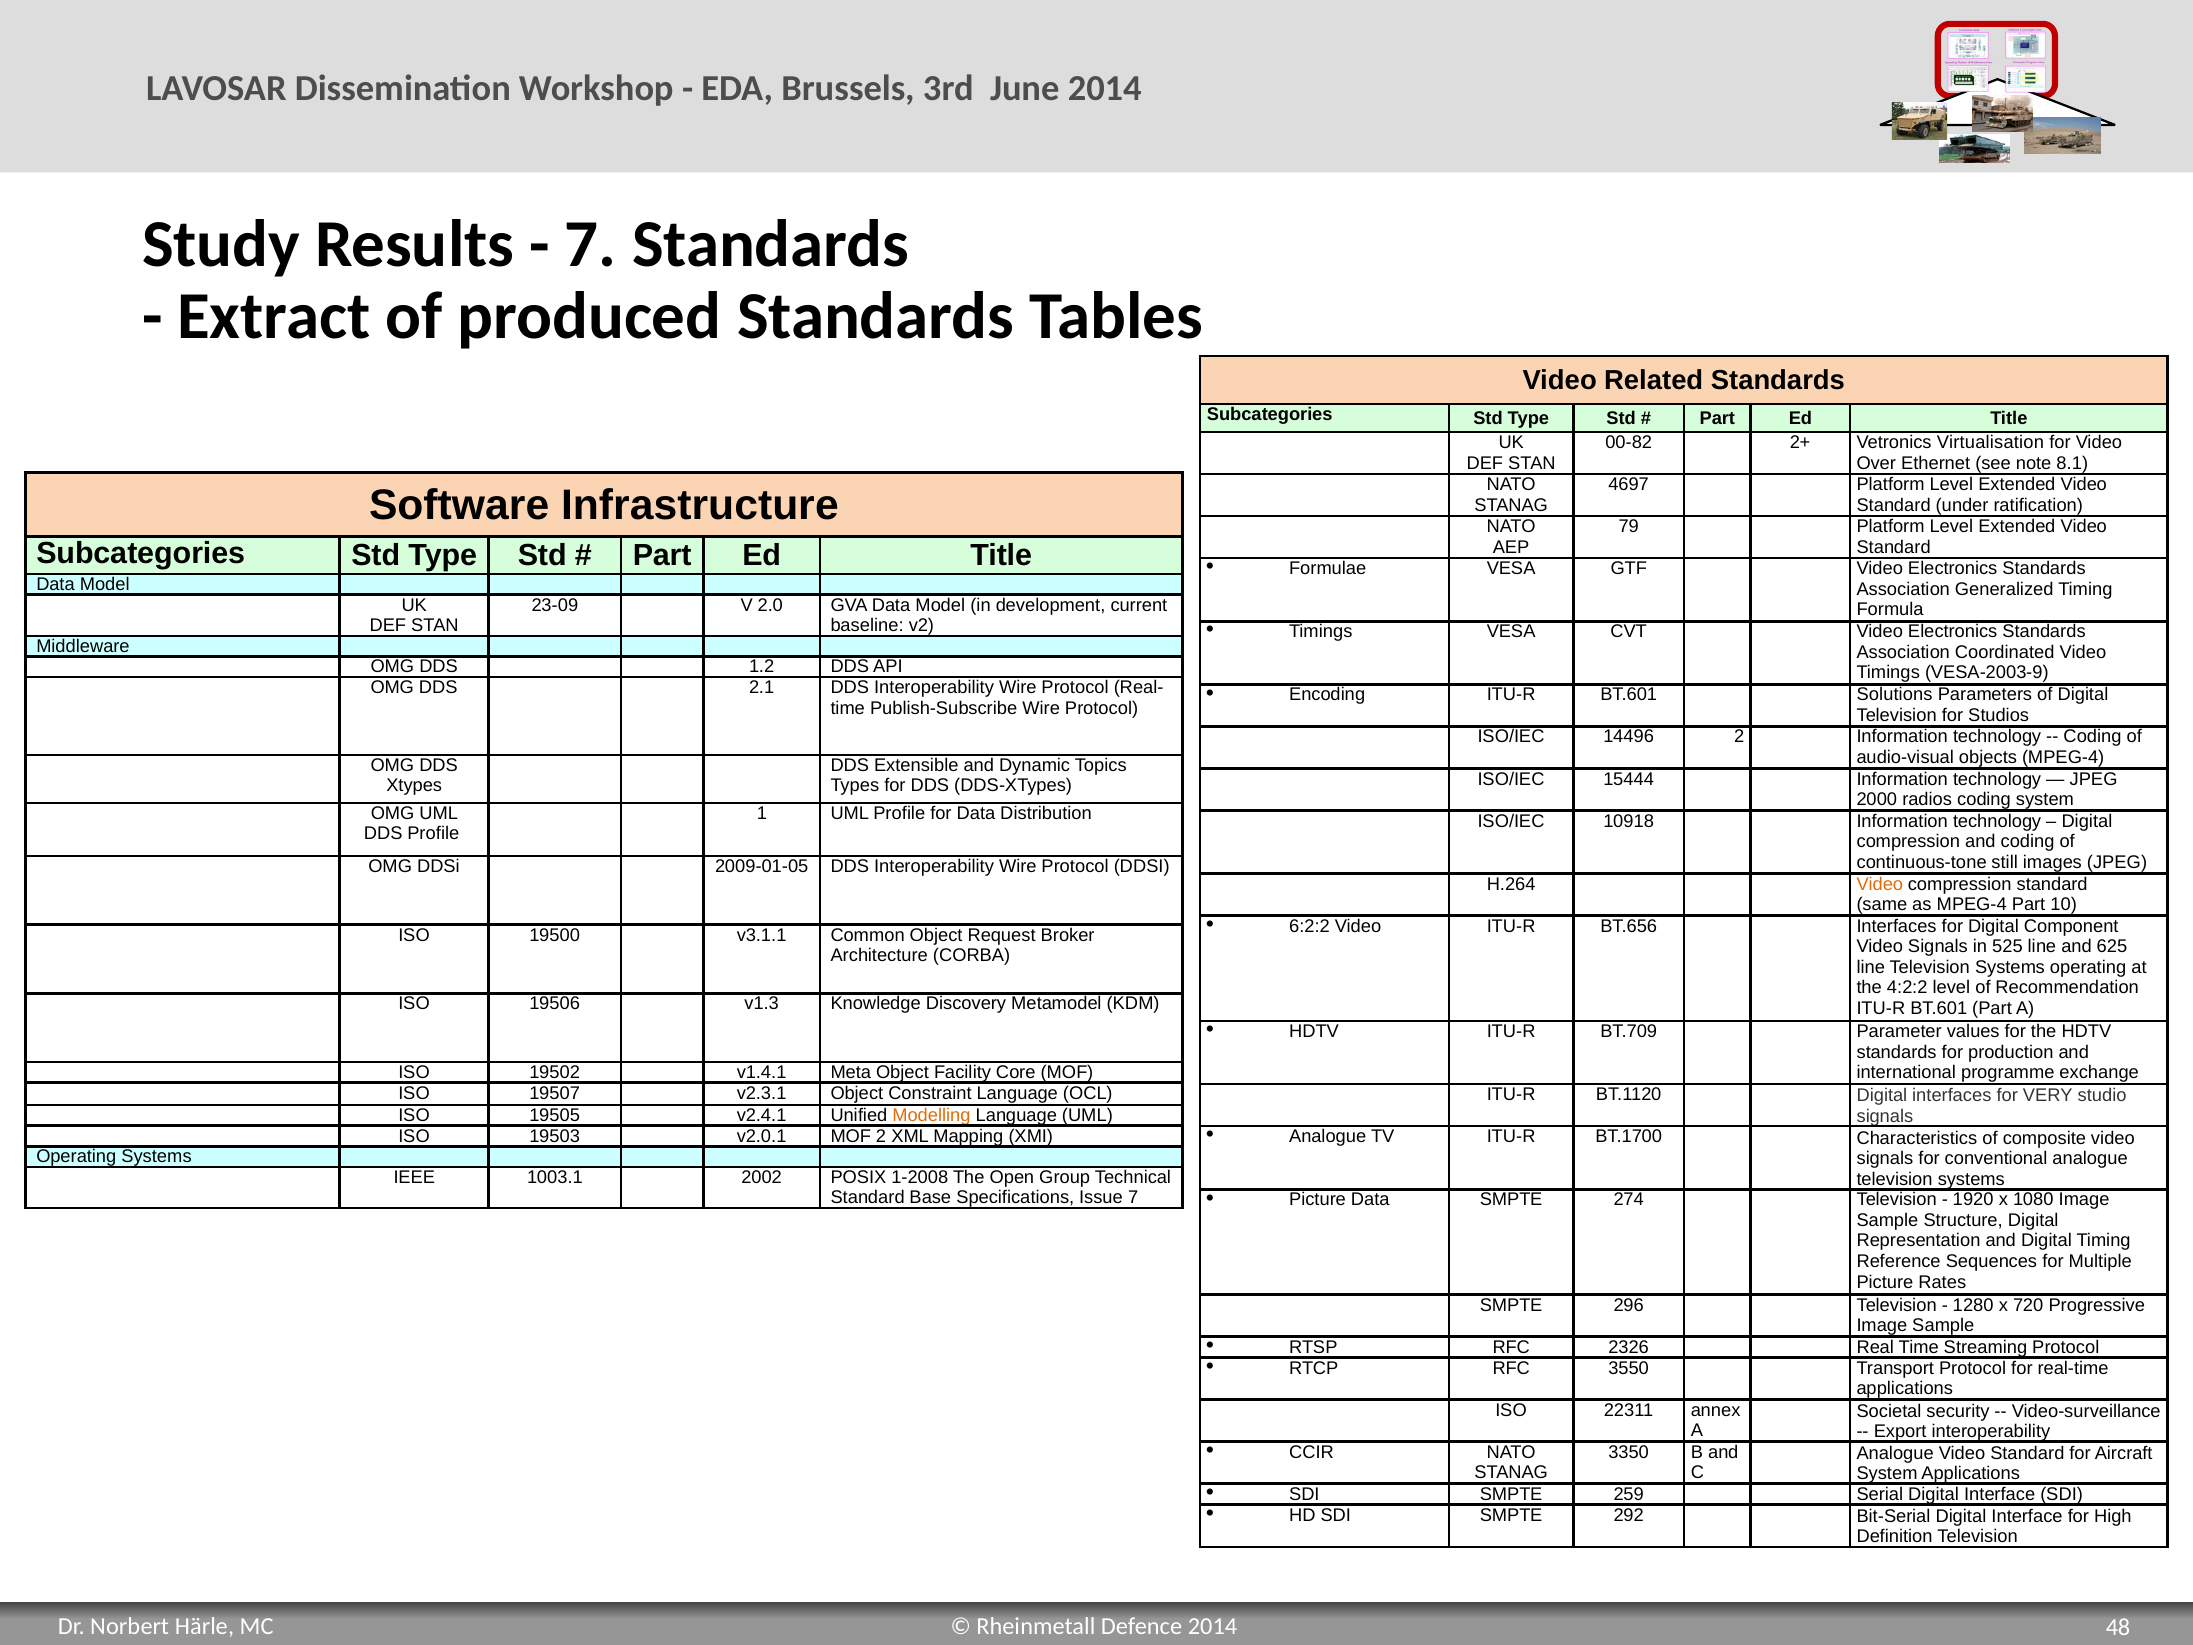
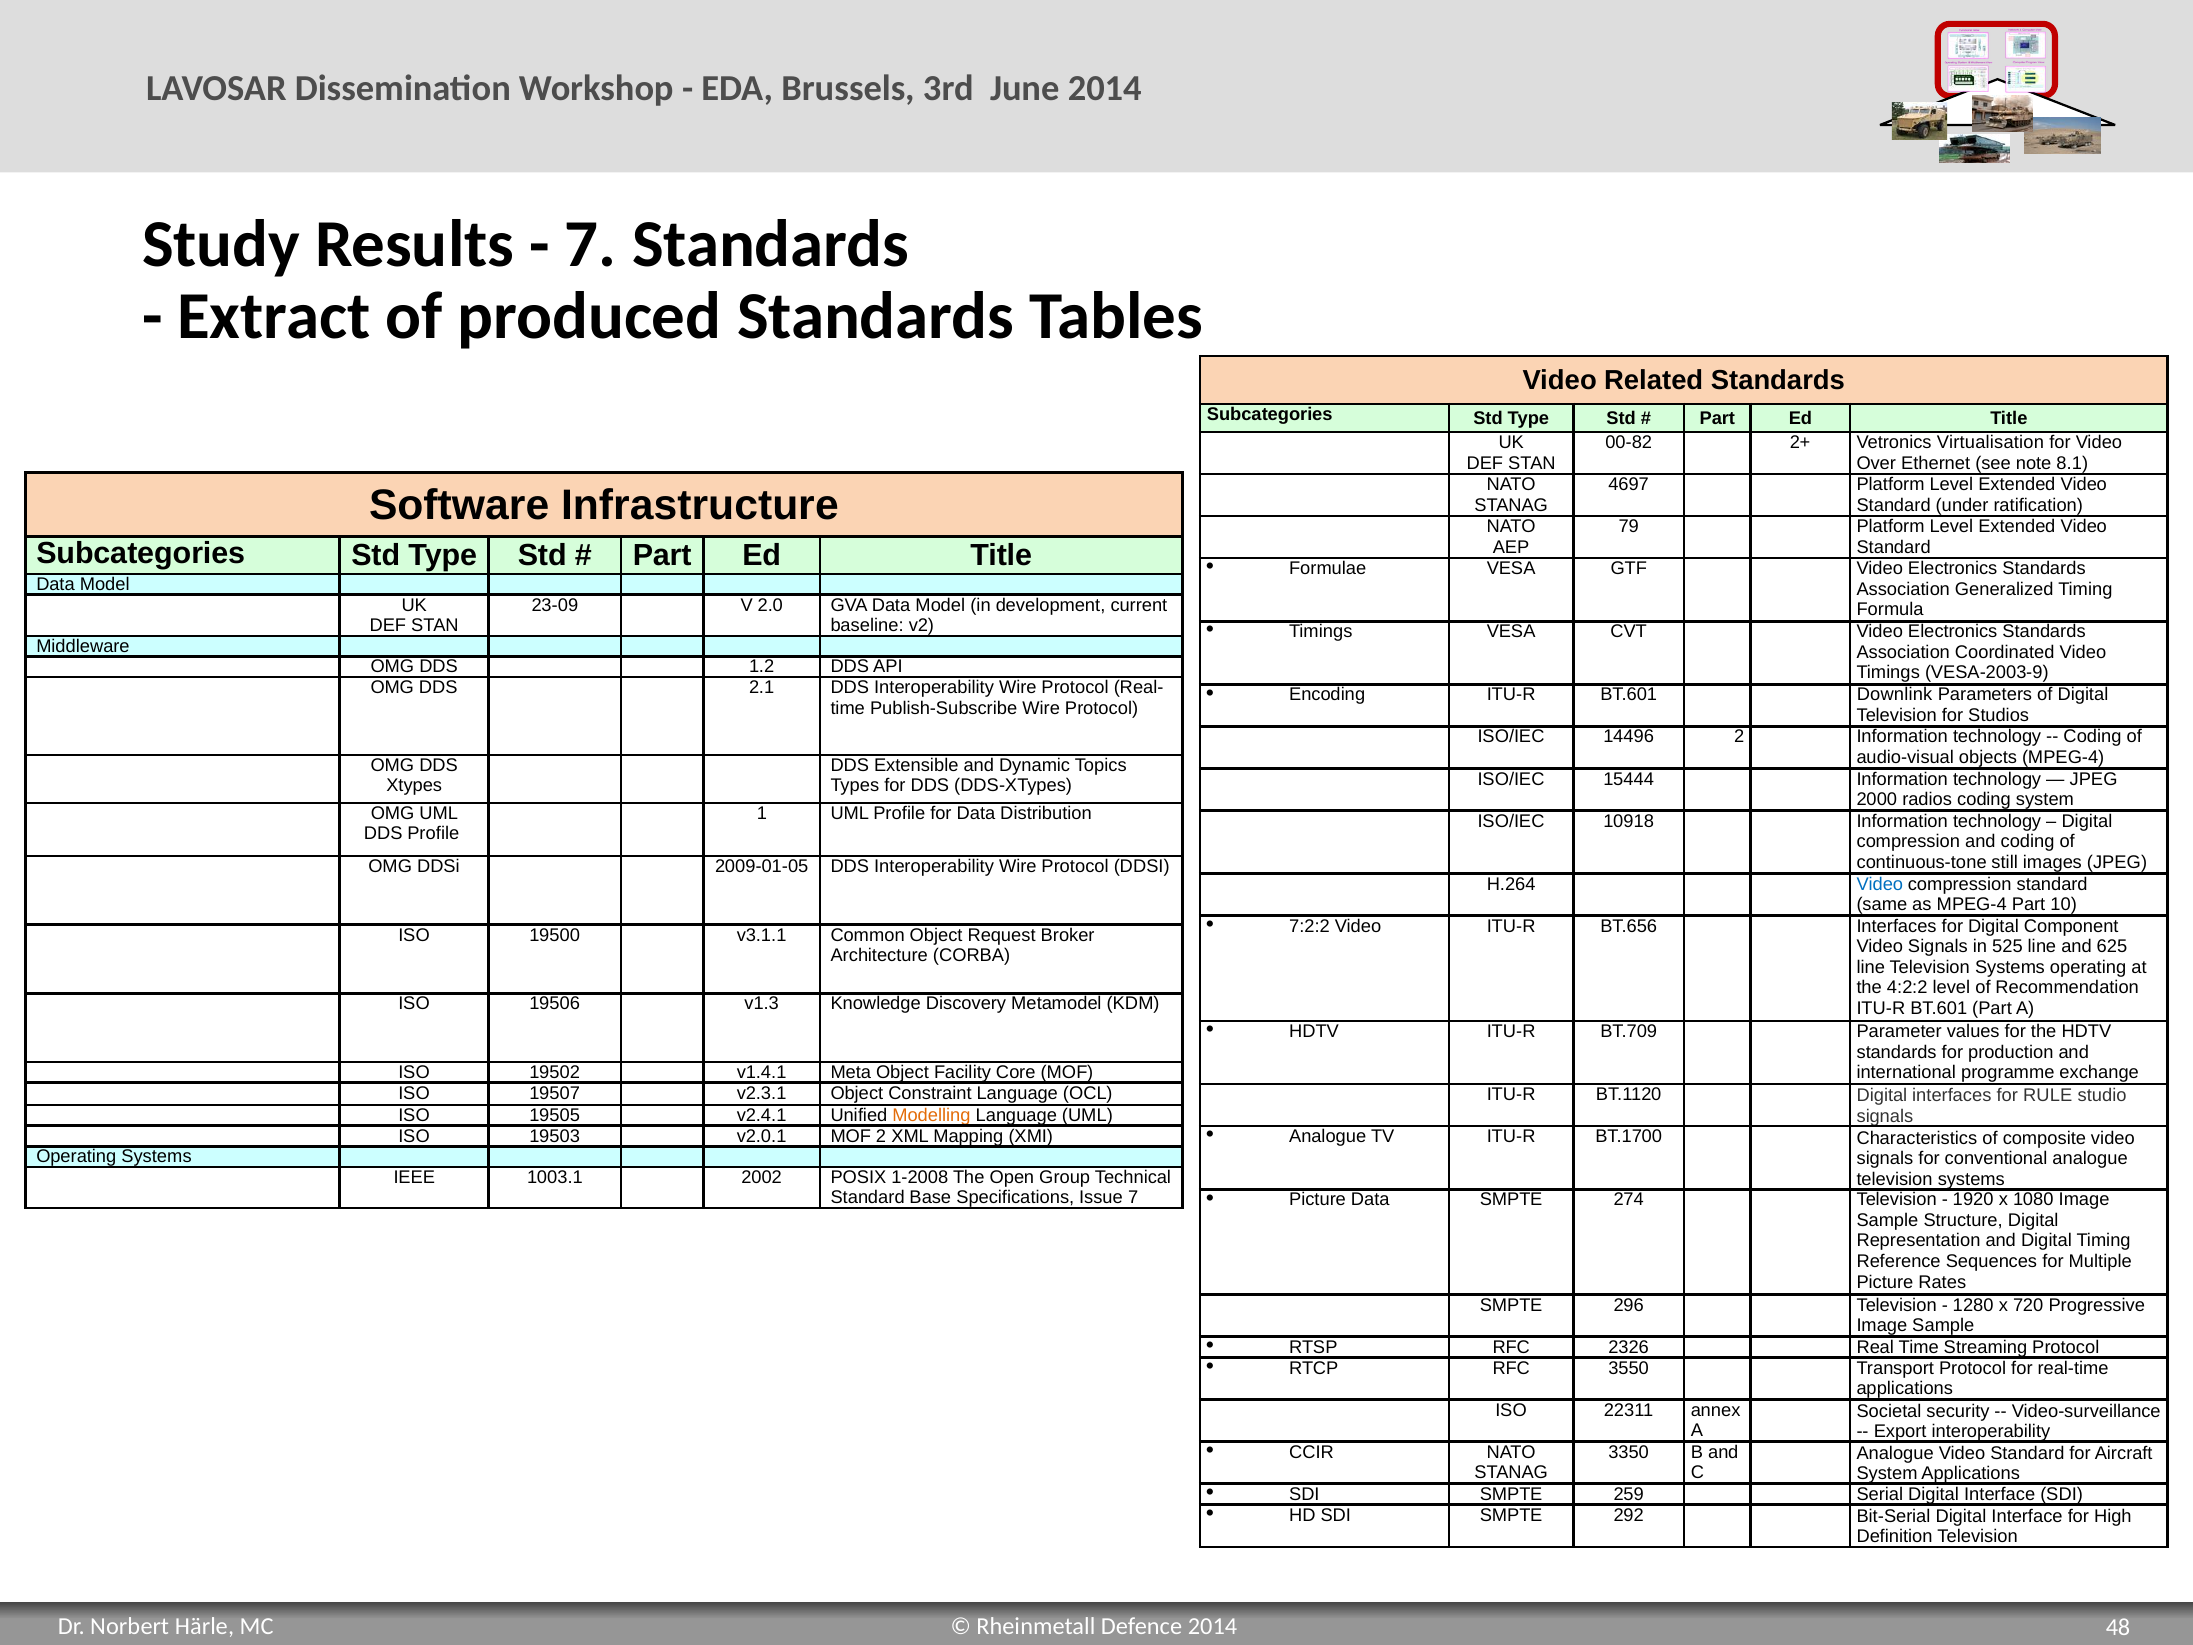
Solutions: Solutions -> Downlink
Video at (1880, 884) colour: orange -> blue
6:2:2: 6:2:2 -> 7:2:2
VERY: VERY -> RULE
